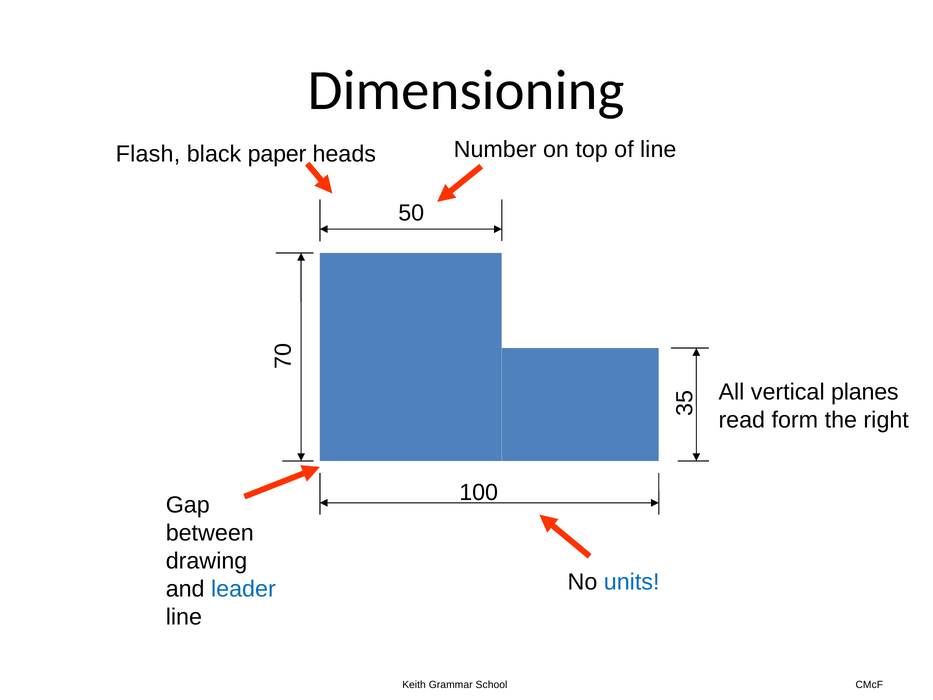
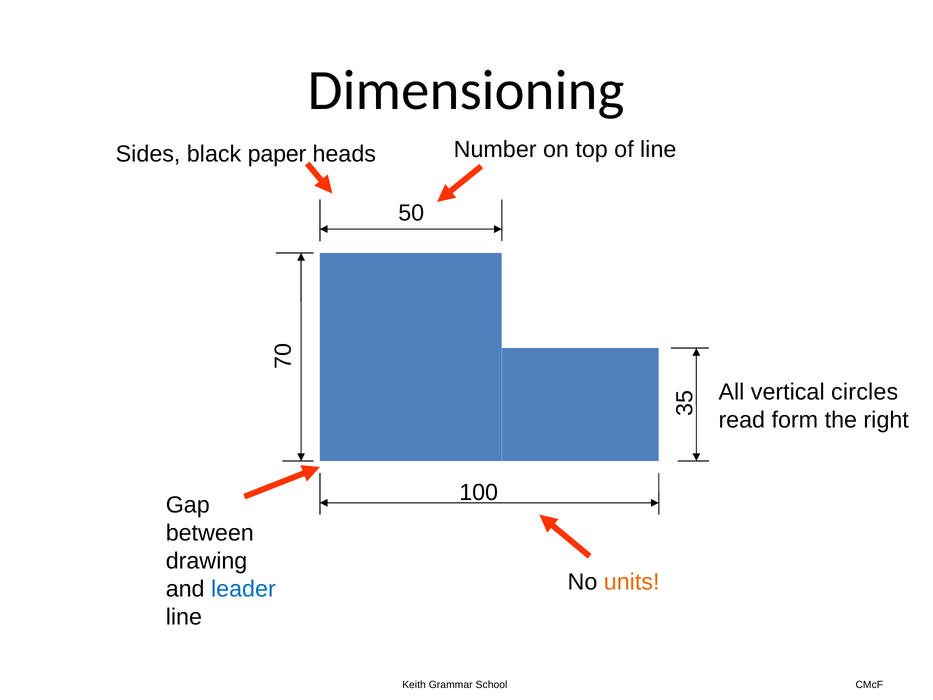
Flash: Flash -> Sides
planes: planes -> circles
units colour: blue -> orange
